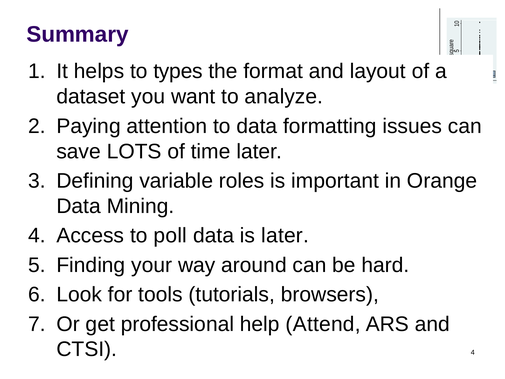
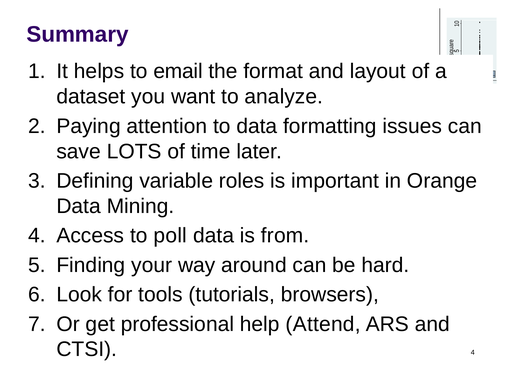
types: types -> email
is later: later -> from
